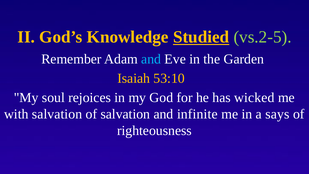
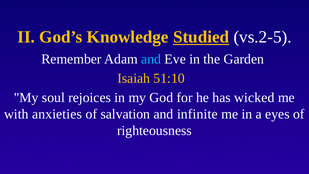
vs.2-5 colour: light green -> white
53:10: 53:10 -> 51:10
with salvation: salvation -> anxieties
says: says -> eyes
